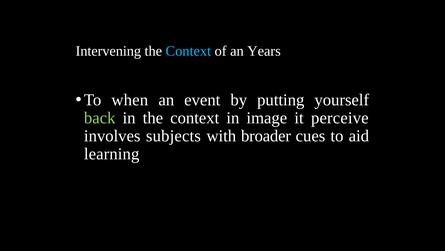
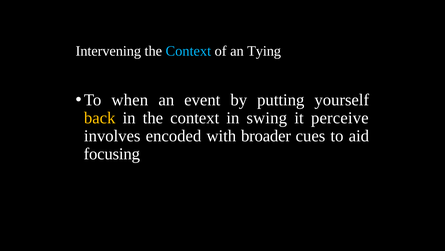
Years: Years -> Tying
back colour: light green -> yellow
image: image -> swing
subjects: subjects -> encoded
learning: learning -> focusing
